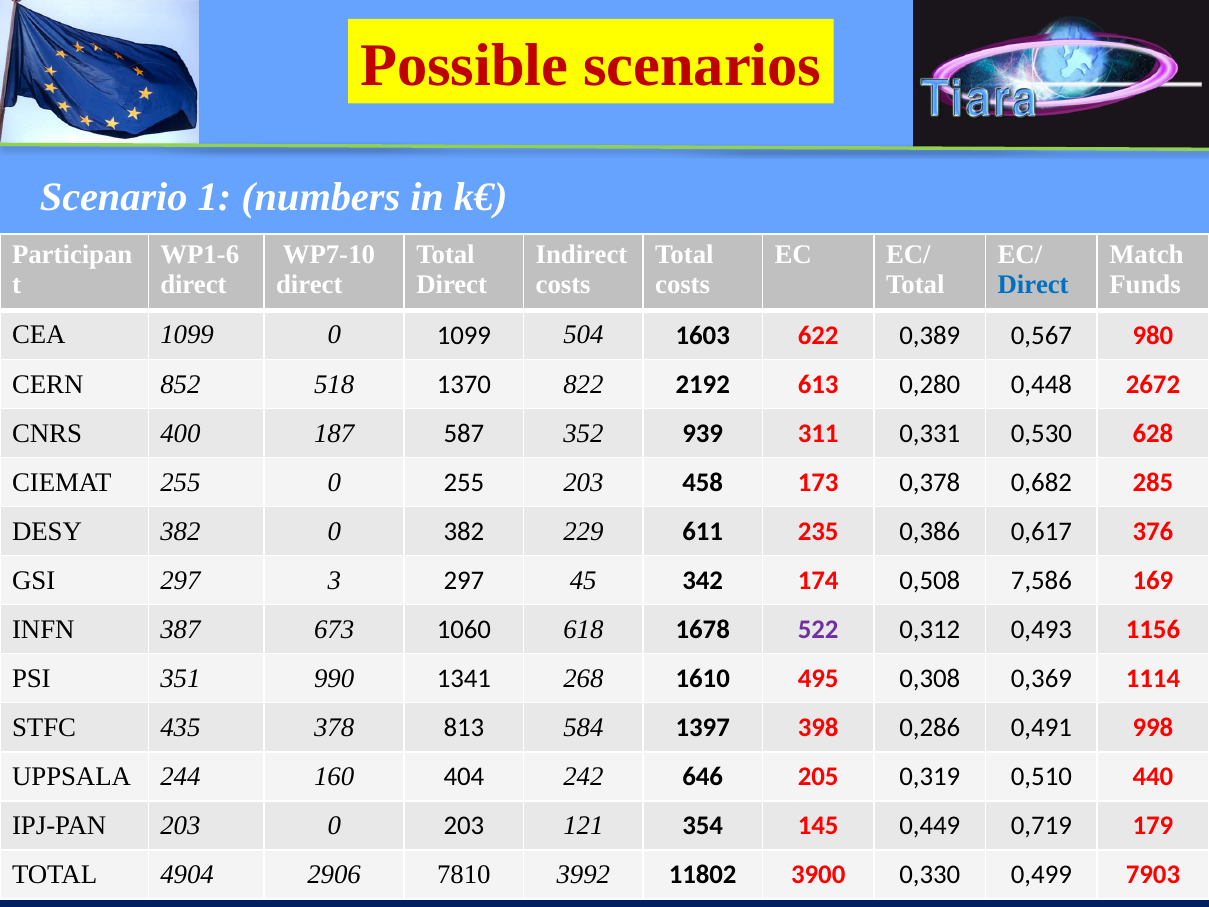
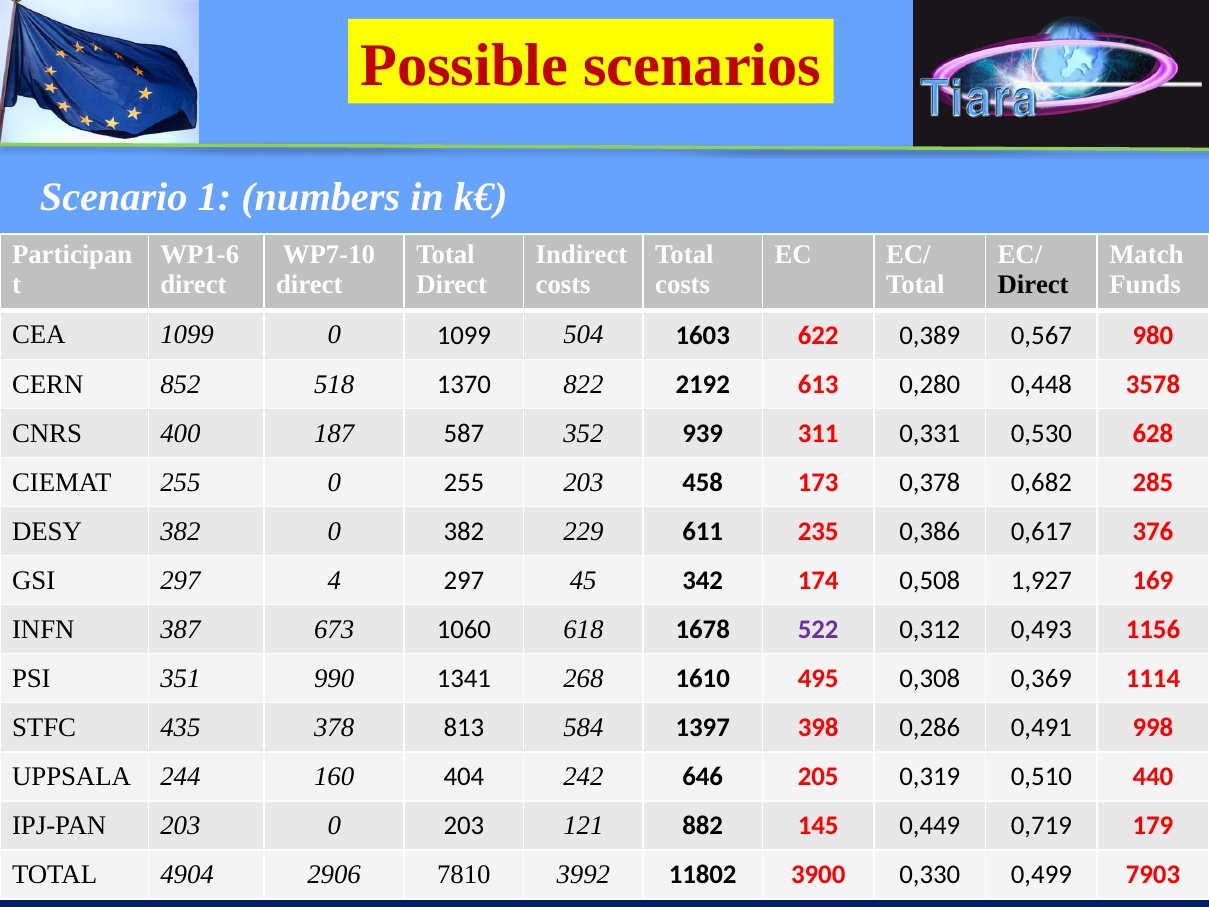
Direct at (1033, 285) colour: blue -> black
2672: 2672 -> 3578
3: 3 -> 4
7,586: 7,586 -> 1,927
354: 354 -> 882
